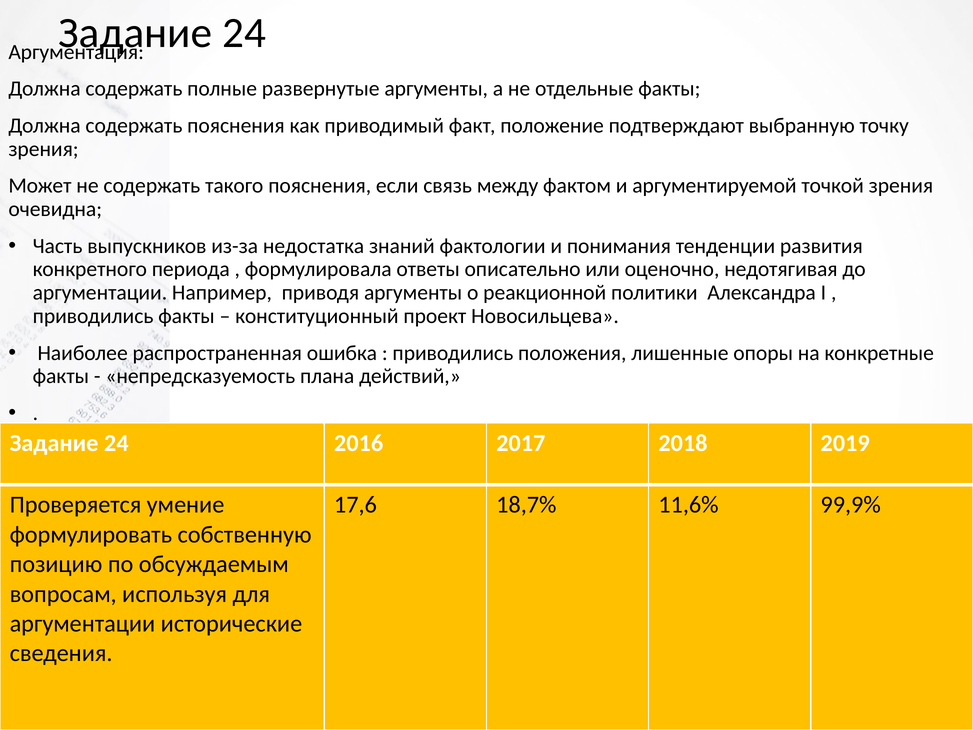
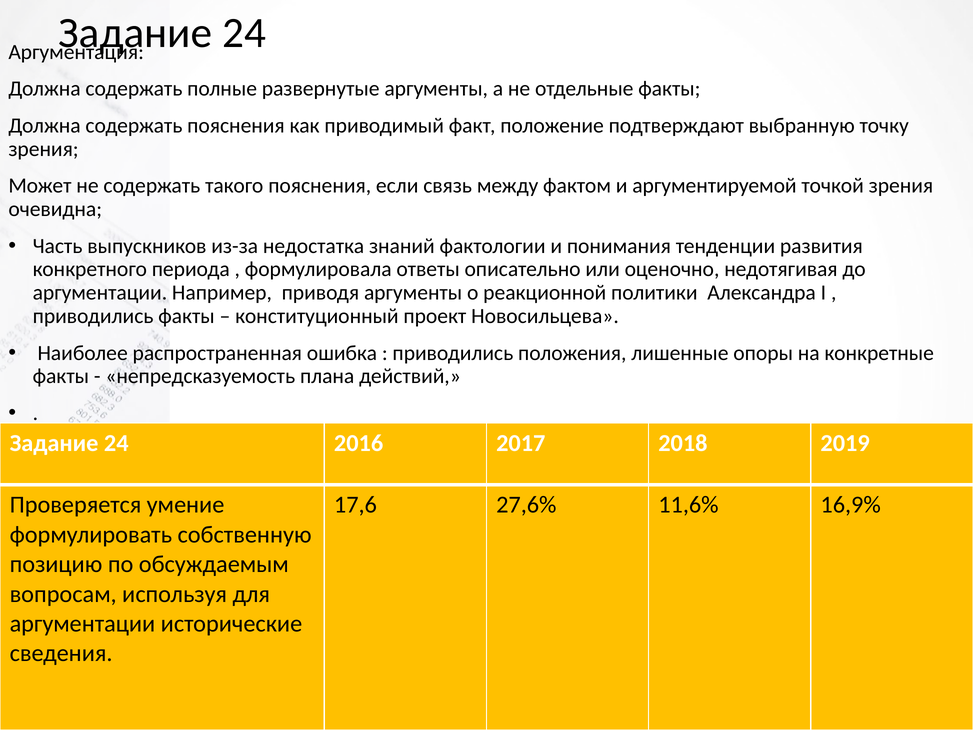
18,7%: 18,7% -> 27,6%
99,9%: 99,9% -> 16,9%
